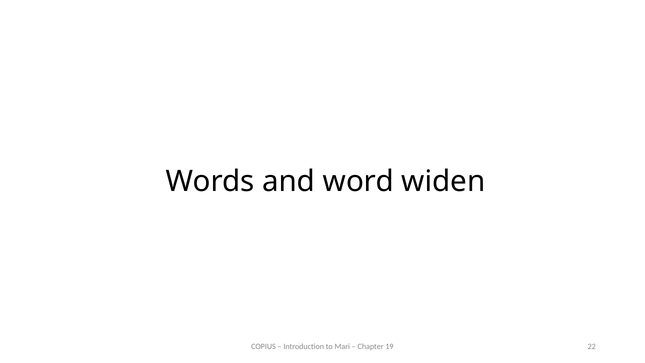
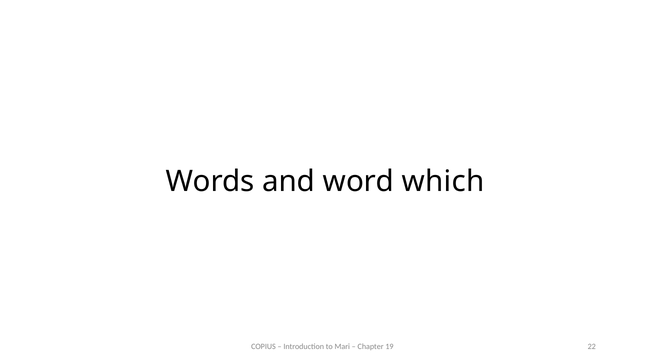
widen: widen -> which
